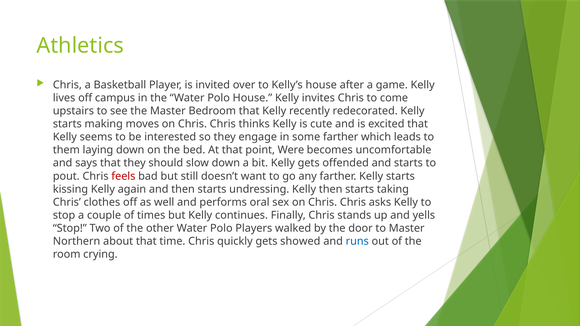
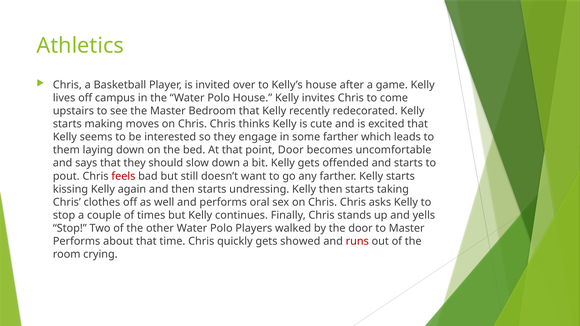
point Were: Were -> Door
Northern at (77, 241): Northern -> Performs
runs colour: blue -> red
